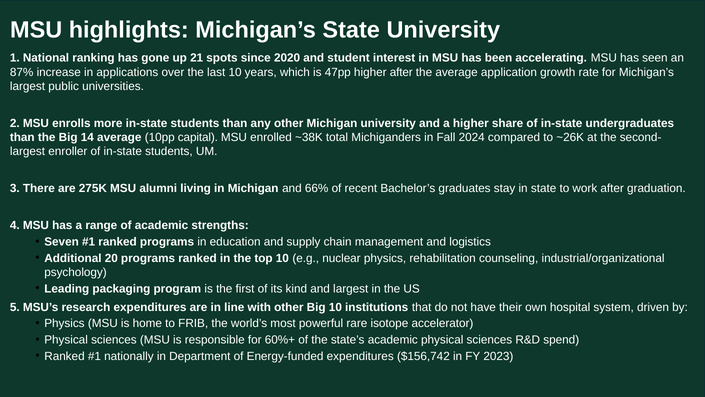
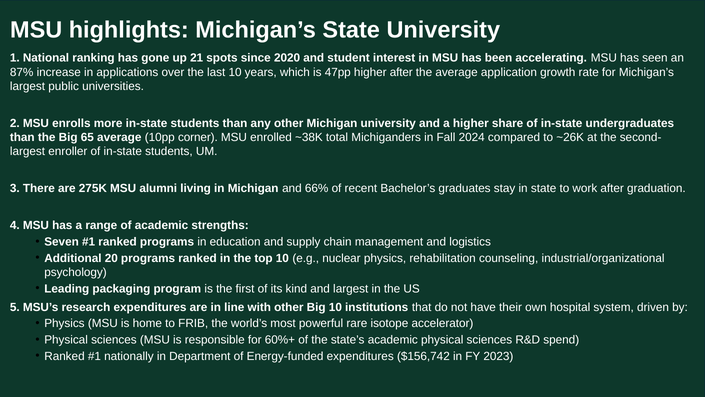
14: 14 -> 65
capital: capital -> corner
